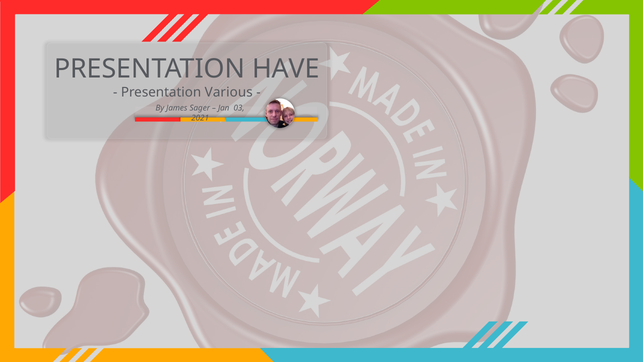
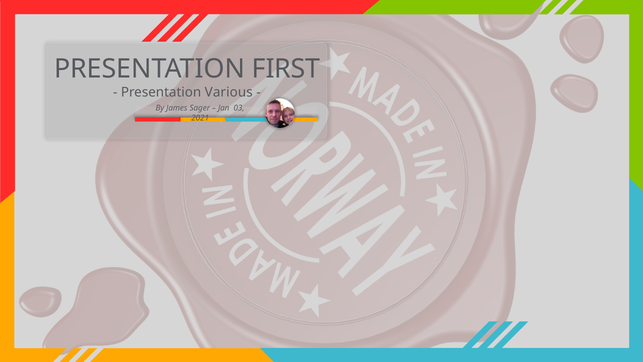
HAVE: HAVE -> FIRST
